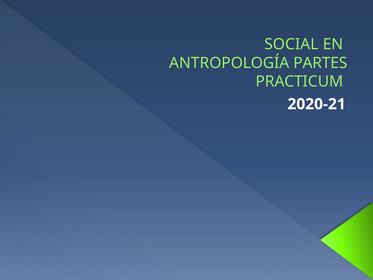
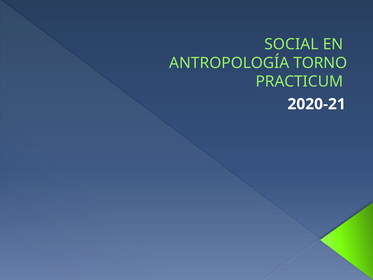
PARTES: PARTES -> TORNO
